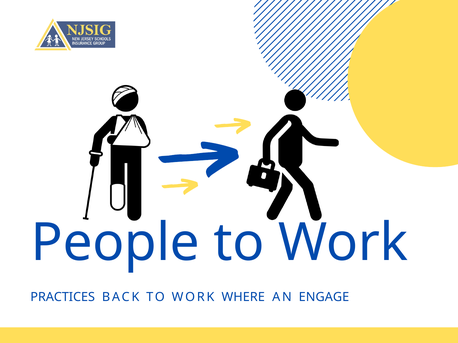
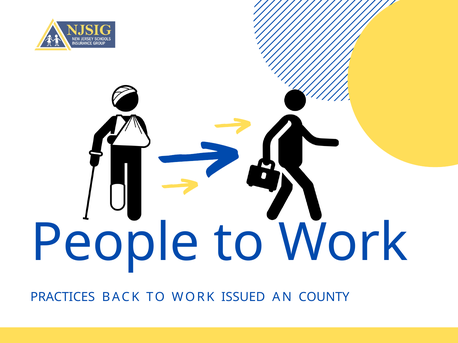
WHERE: WHERE -> ISSUED
ENGAGE: ENGAGE -> COUNTY
